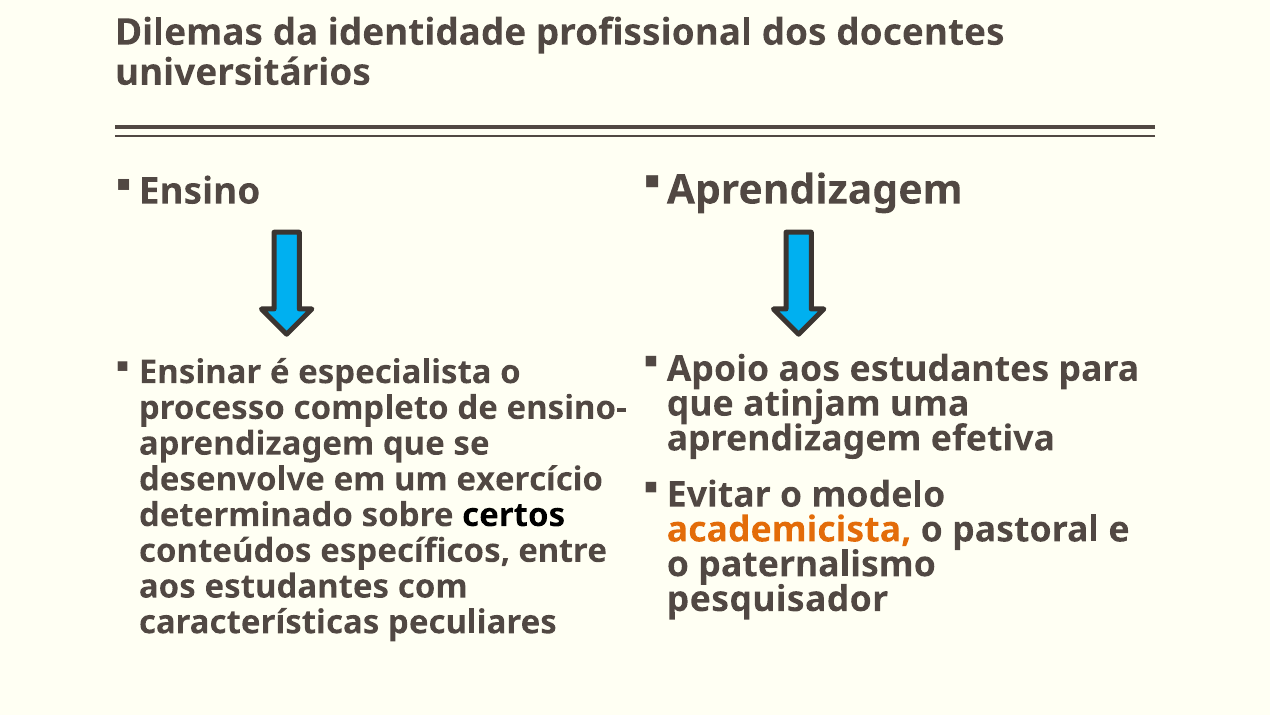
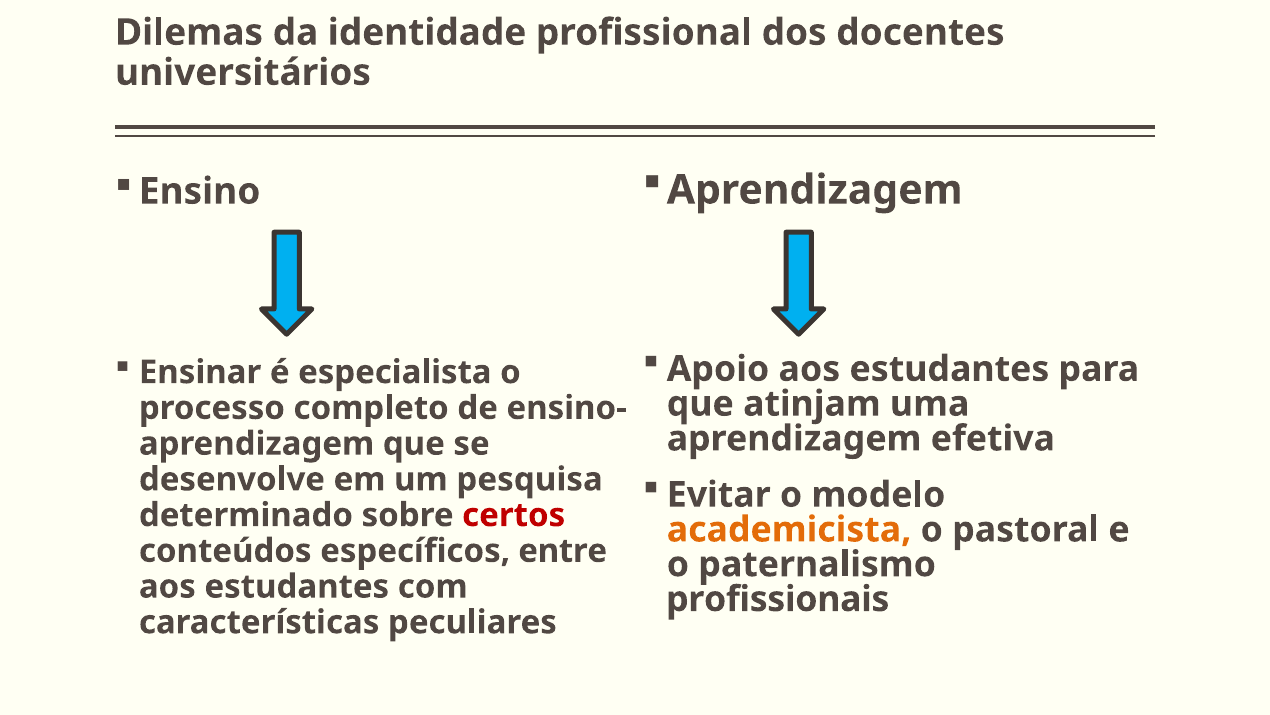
exercício: exercício -> pesquisa
certos colour: black -> red
pesquisador: pesquisador -> profissionais
